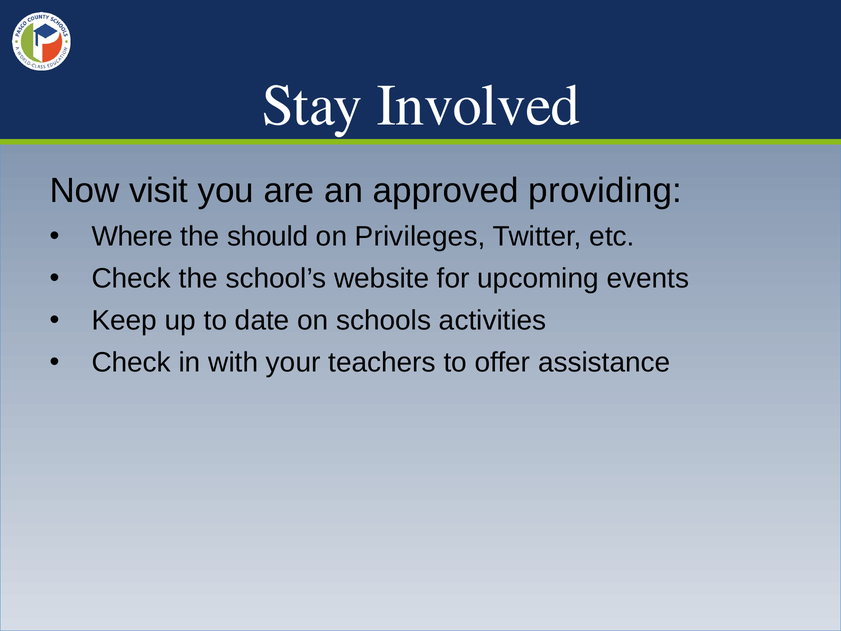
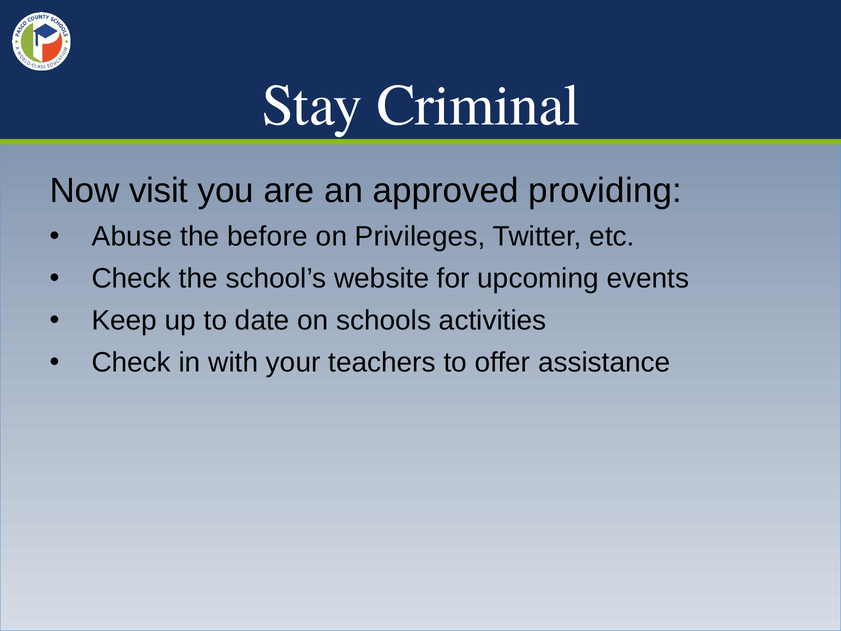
Involved: Involved -> Criminal
Where: Where -> Abuse
should: should -> before
